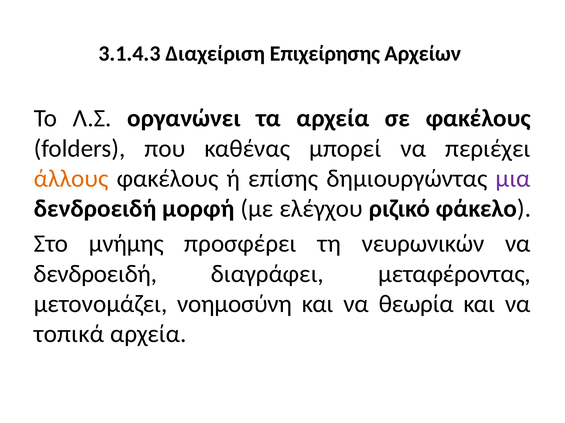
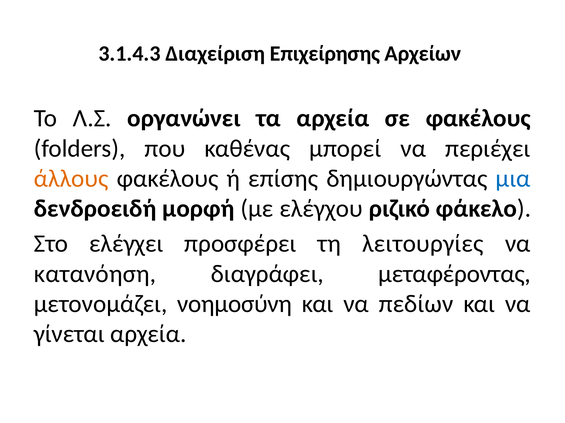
μια colour: purple -> blue
μνήμης: μνήμης -> ελέγχει
νευρωνικών: νευρωνικών -> λειτουργίες
δενδροειδή at (95, 274): δενδροειδή -> κατανόηση
θεωρία: θεωρία -> πεδίων
τοπικά: τοπικά -> γίνεται
